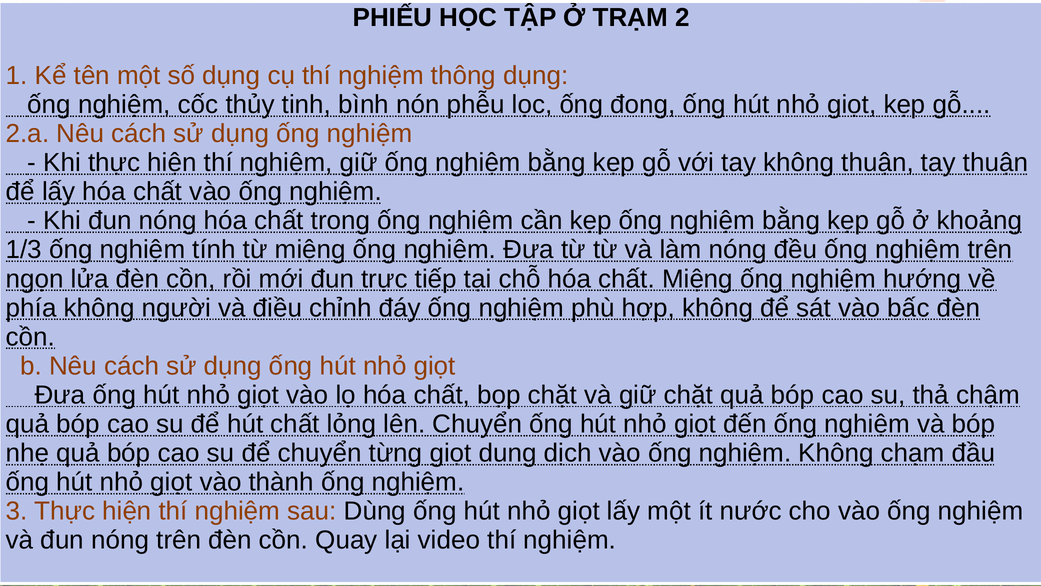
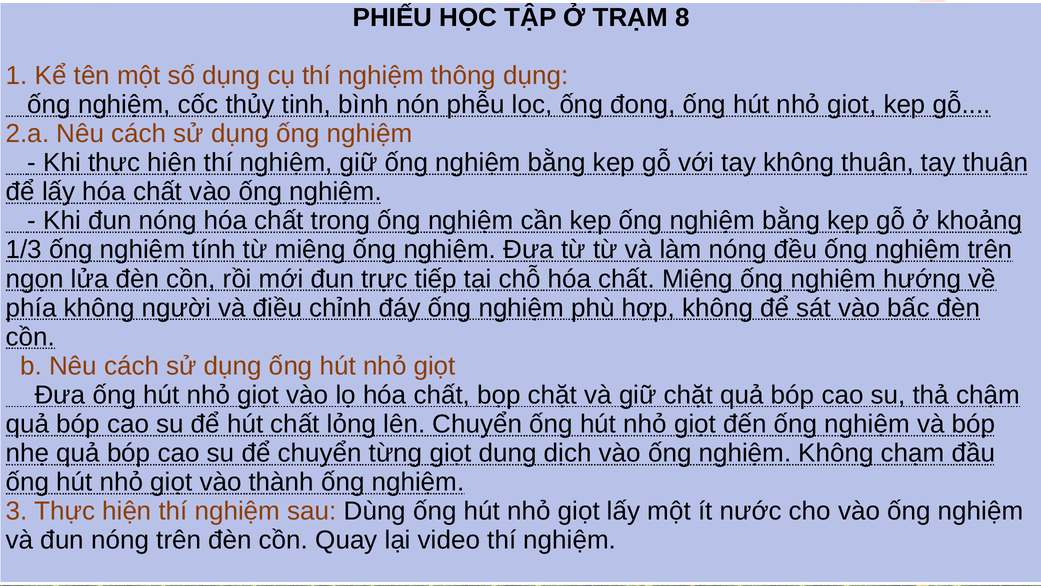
2: 2 -> 8
